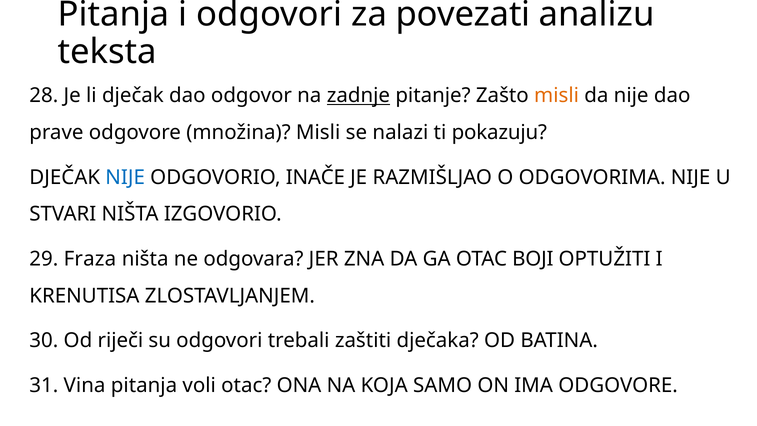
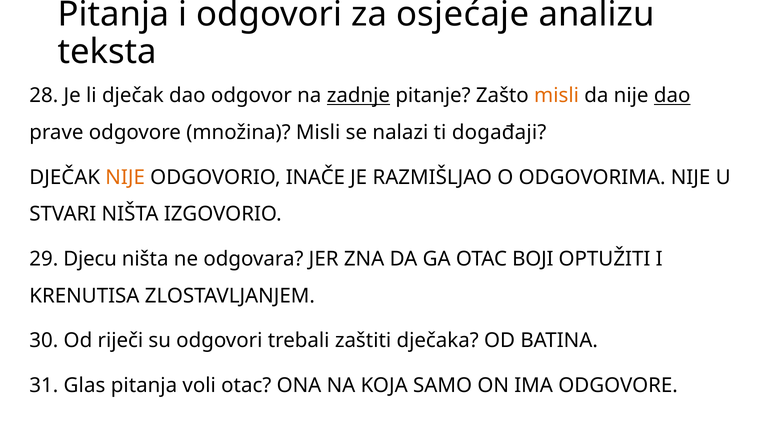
povezati: povezati -> osjećaje
dao at (672, 96) underline: none -> present
pokazuju: pokazuju -> događaji
NIJE at (125, 177) colour: blue -> orange
Fraza: Fraza -> Djecu
Vina: Vina -> Glas
